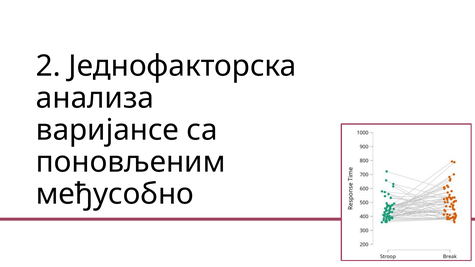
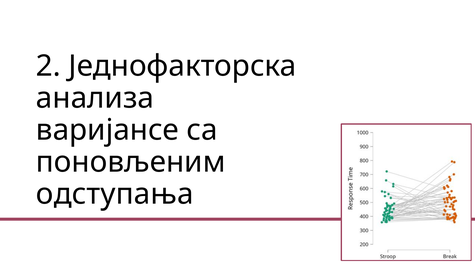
међусобно: међусобно -> одступања
